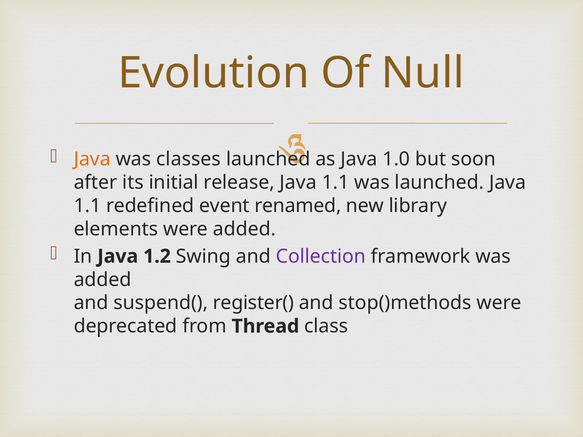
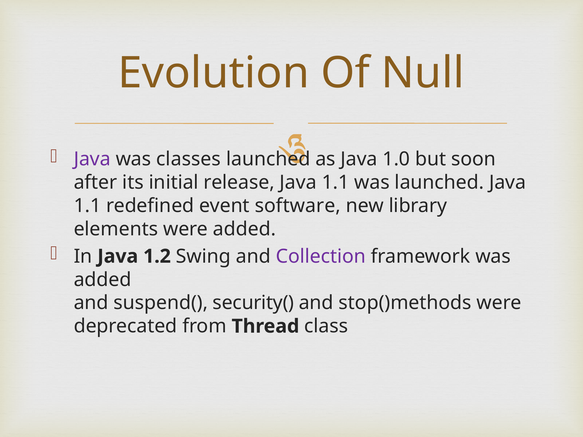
Java at (92, 159) colour: orange -> purple
renamed: renamed -> software
register(: register( -> security(
